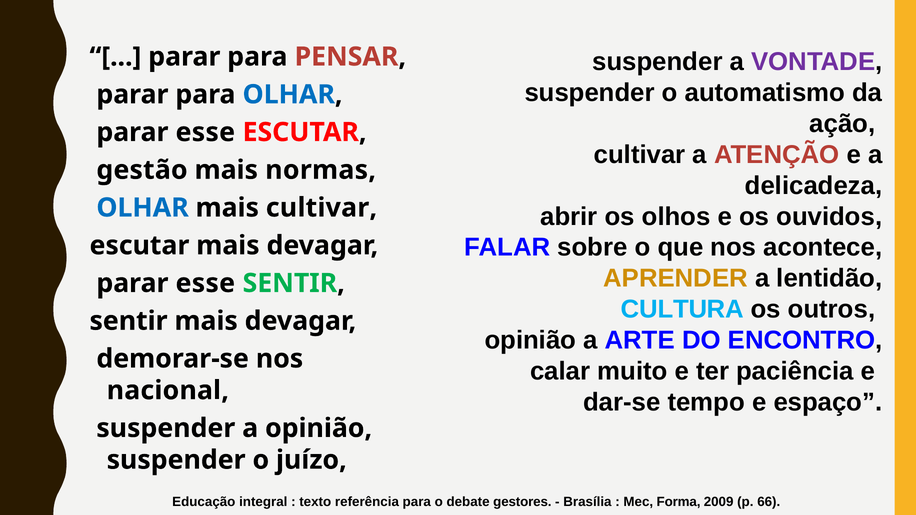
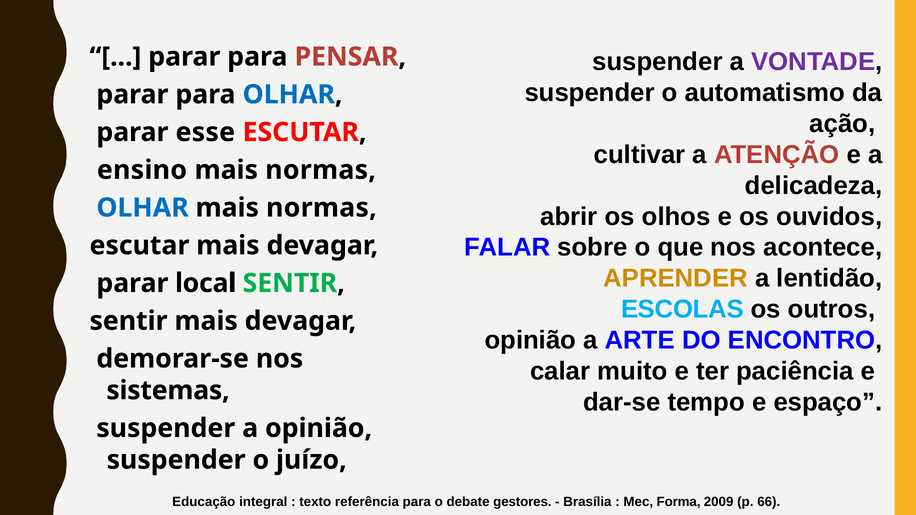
gestão: gestão -> ensino
OLHAR mais cultivar: cultivar -> normas
esse at (205, 283): esse -> local
CULTURA: CULTURA -> ESCOLAS
nacional: nacional -> sistemas
